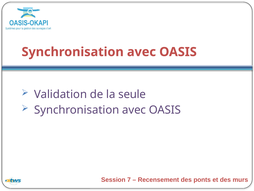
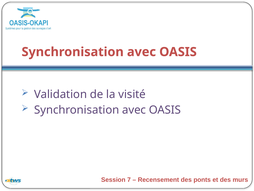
seule: seule -> visité
